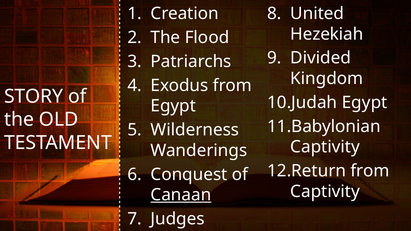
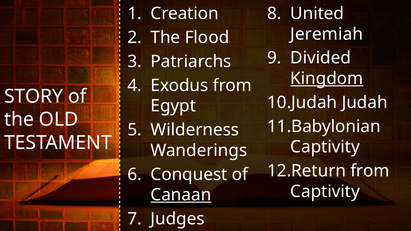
Hezekiah: Hezekiah -> Jeremiah
Kingdom underline: none -> present
Egypt at (365, 103): Egypt -> Judah
